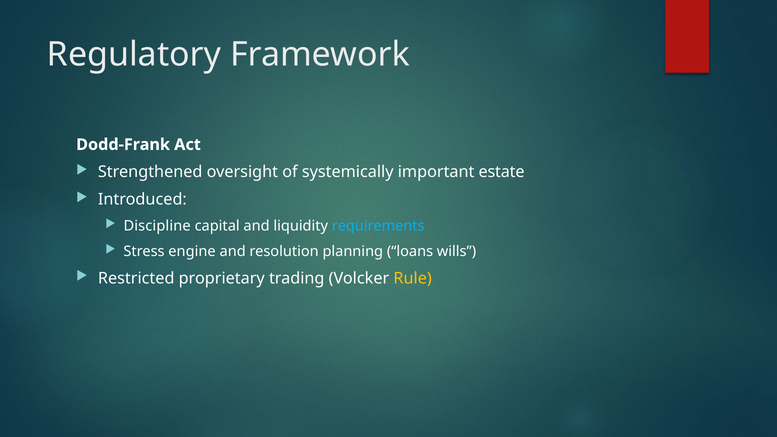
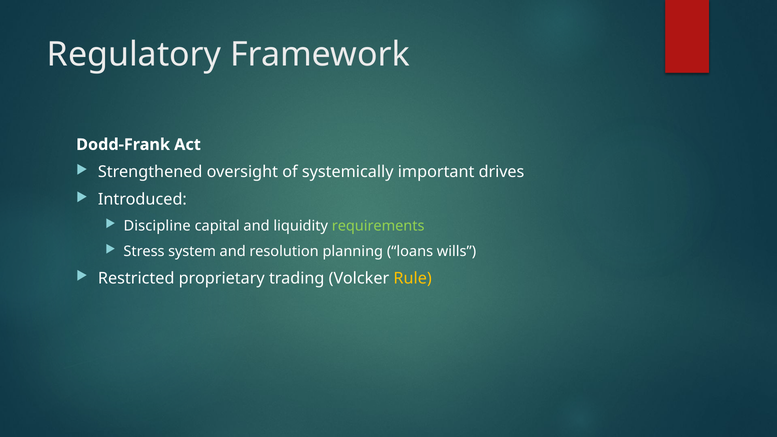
estate: estate -> drives
requirements colour: light blue -> light green
engine: engine -> system
